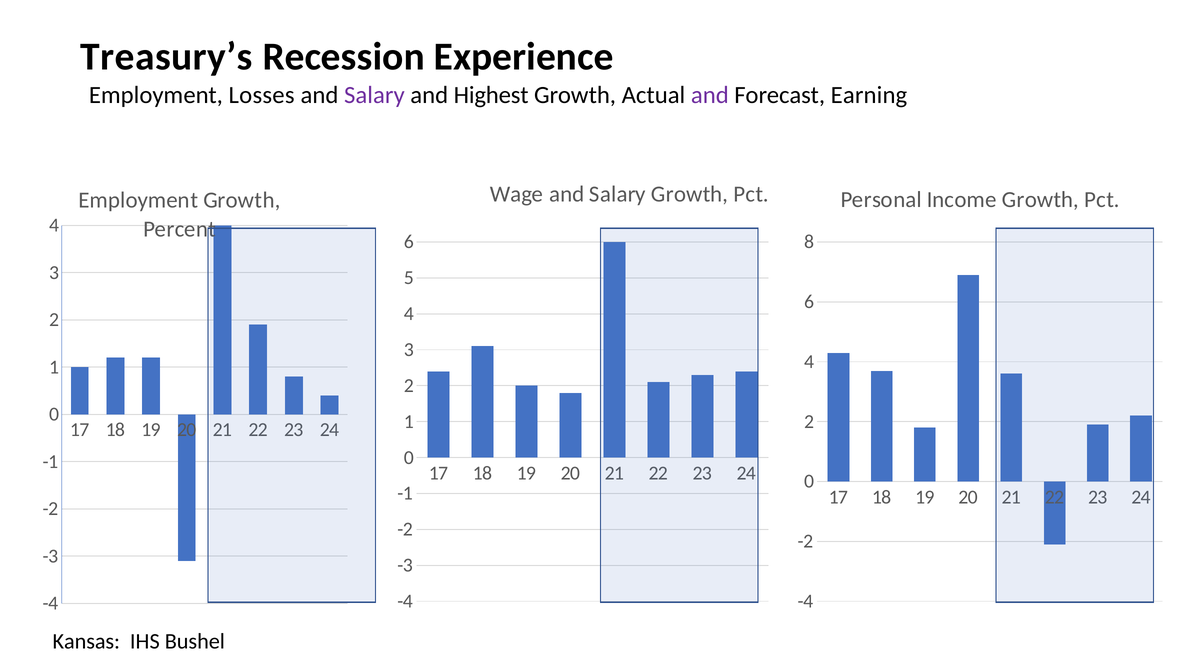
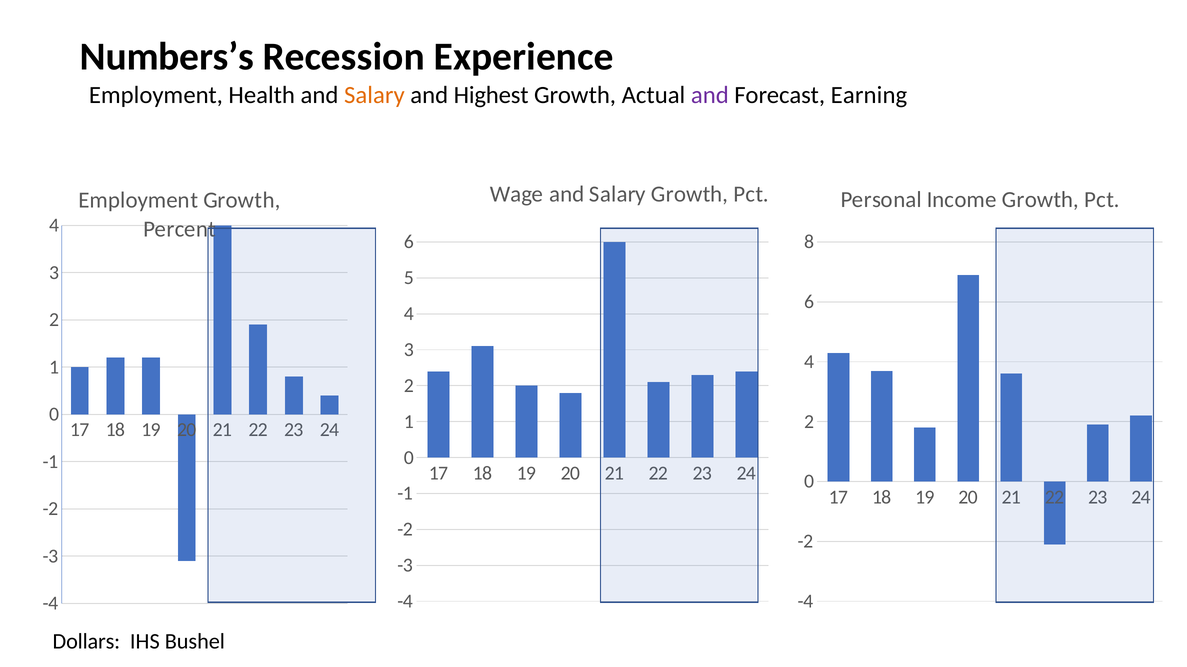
Treasury’s: Treasury’s -> Numbers’s
Losses: Losses -> Health
Salary at (374, 95) colour: purple -> orange
Kansas: Kansas -> Dollars
